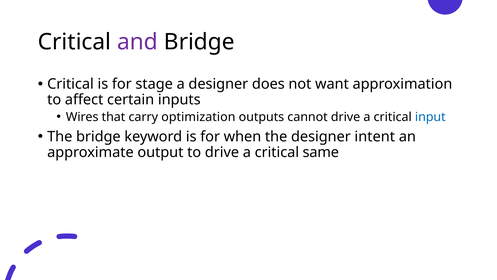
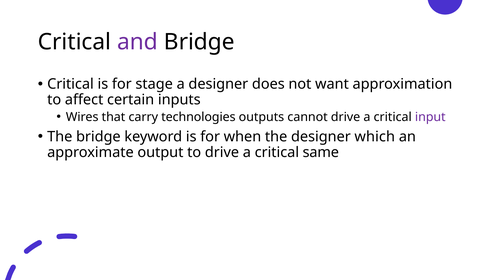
optimization: optimization -> technologies
input colour: blue -> purple
intent: intent -> which
